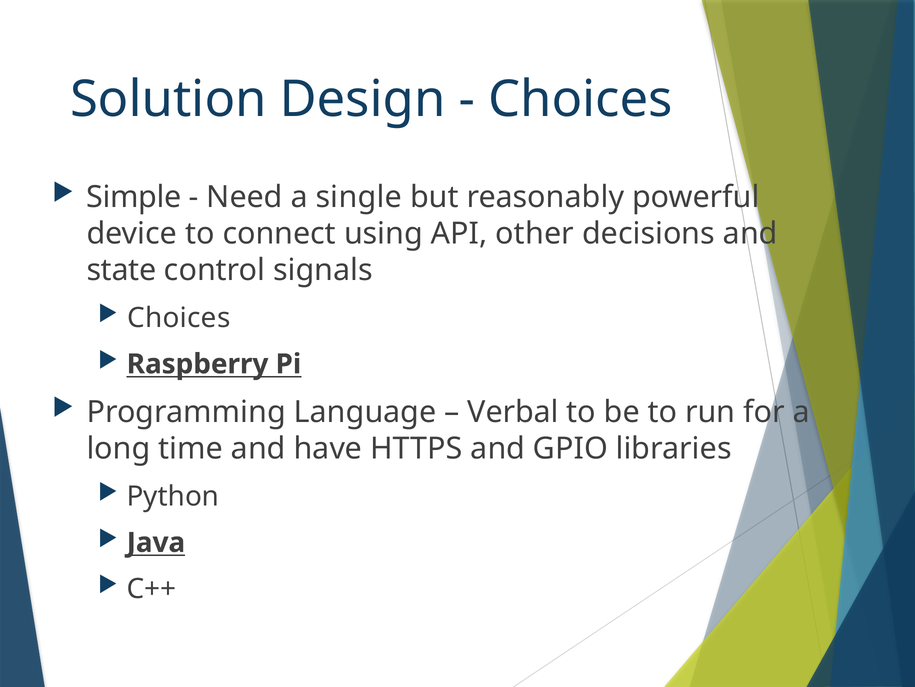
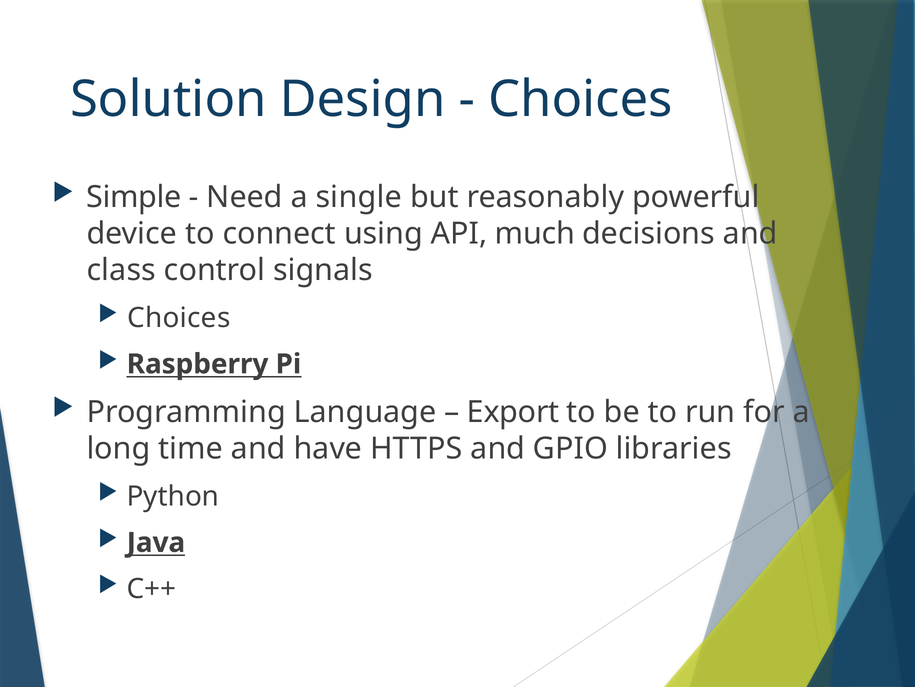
other: other -> much
state: state -> class
Verbal: Verbal -> Export
